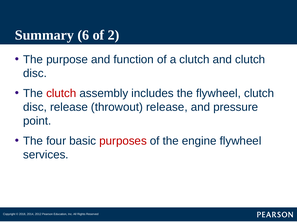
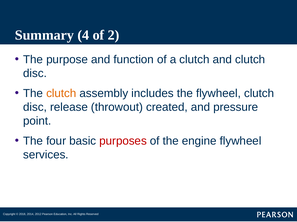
6: 6 -> 4
clutch at (61, 94) colour: red -> orange
throwout release: release -> created
